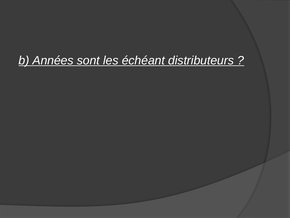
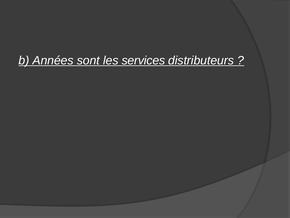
échéant: échéant -> services
